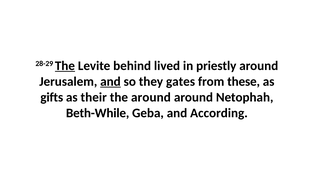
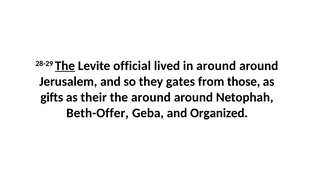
behind: behind -> official
in priestly: priestly -> around
and at (110, 81) underline: present -> none
these: these -> those
Beth-While: Beth-While -> Beth-Offer
According: According -> Organized
